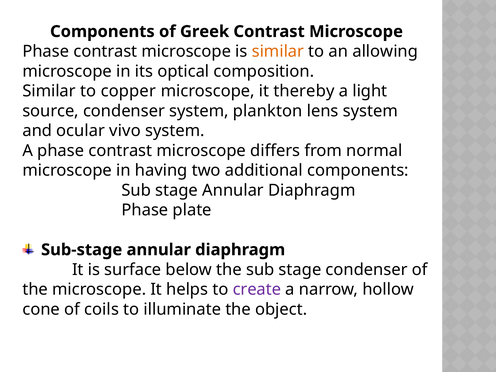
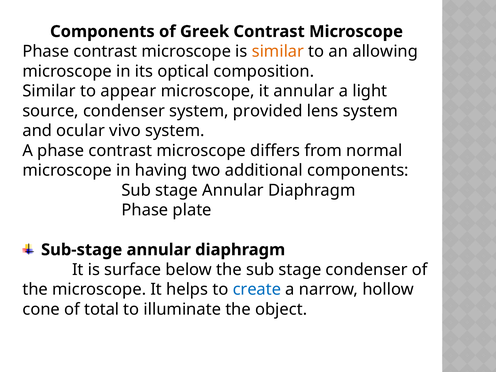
copper: copper -> appear
it thereby: thereby -> annular
plankton: plankton -> provided
create colour: purple -> blue
coils: coils -> total
